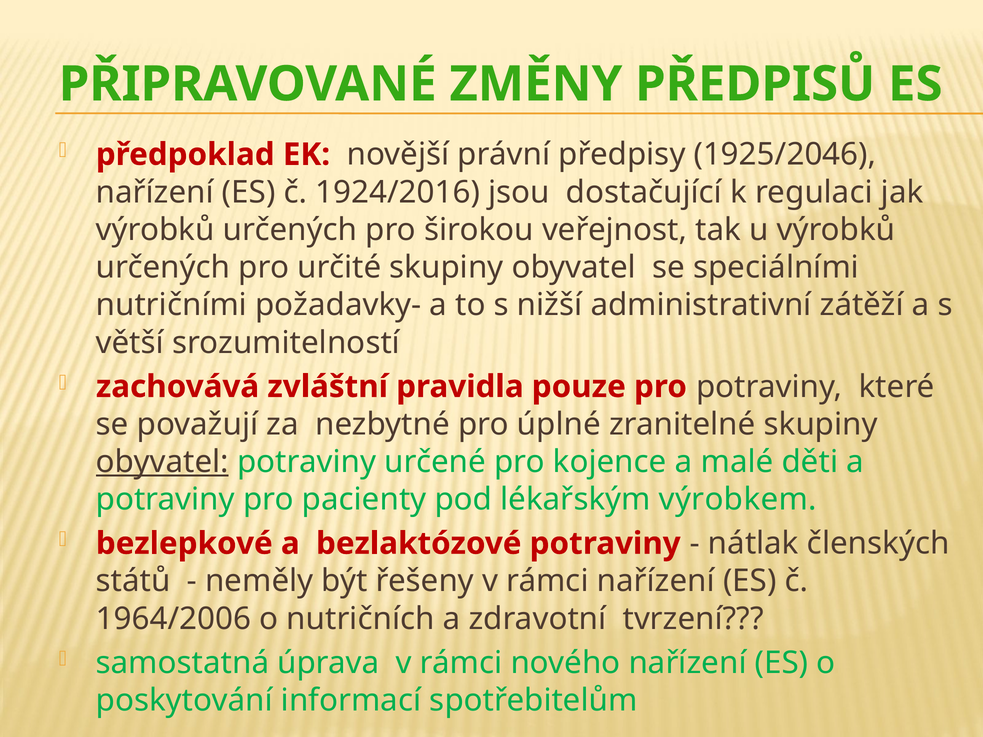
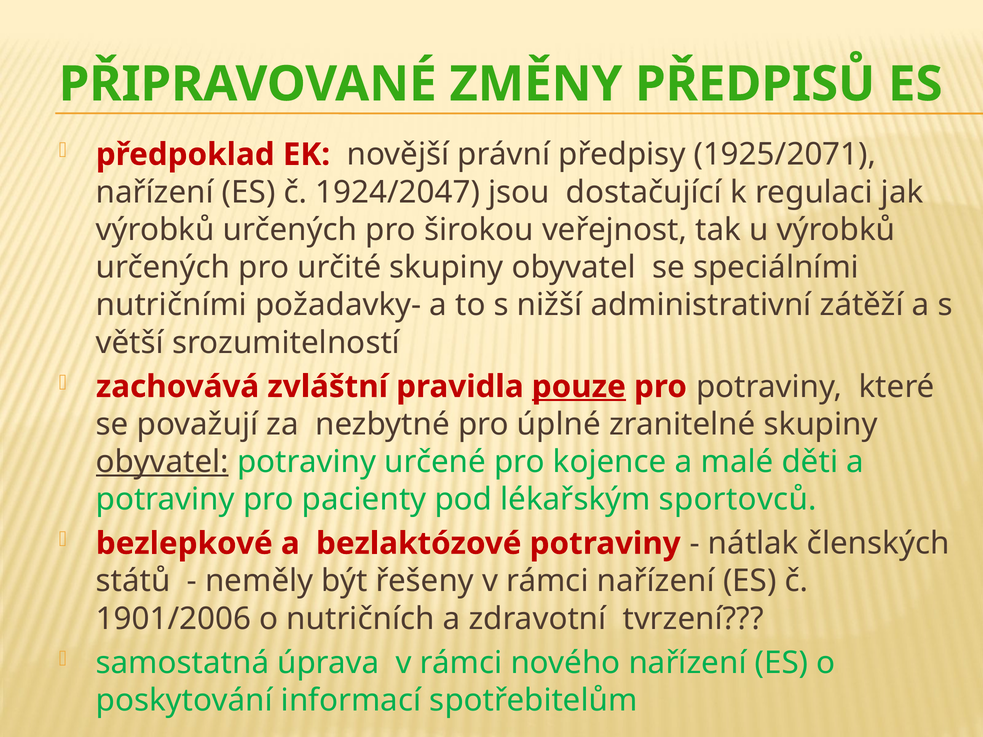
1925/2046: 1925/2046 -> 1925/2071
1924/2016: 1924/2016 -> 1924/2047
pouze underline: none -> present
výrobkem: výrobkem -> sportovců
1964/2006: 1964/2006 -> 1901/2006
